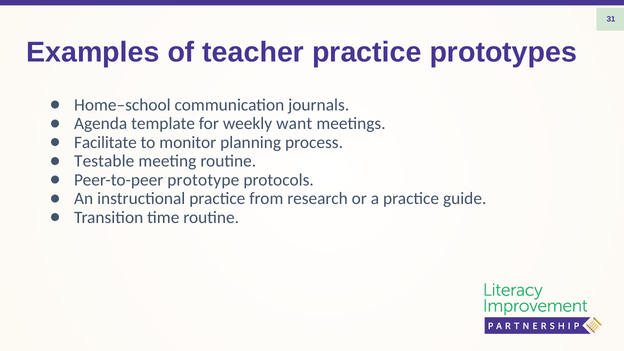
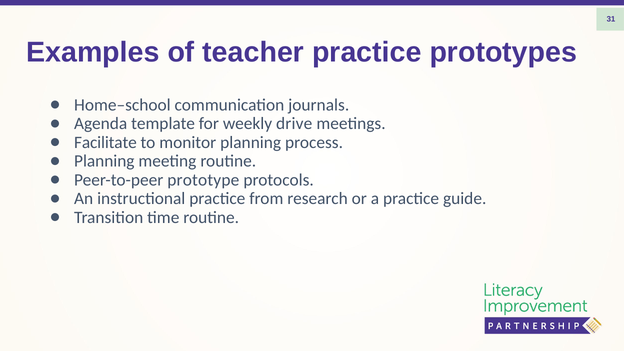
want: want -> drive
Testable at (104, 161): Testable -> Planning
